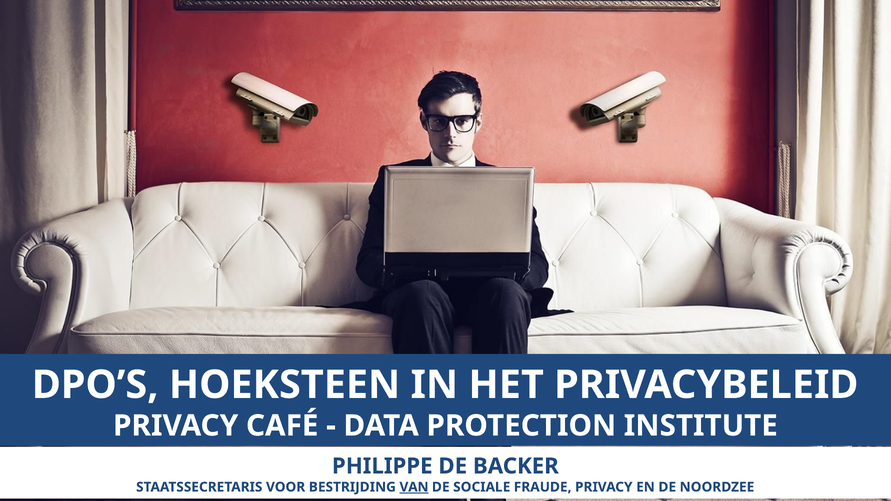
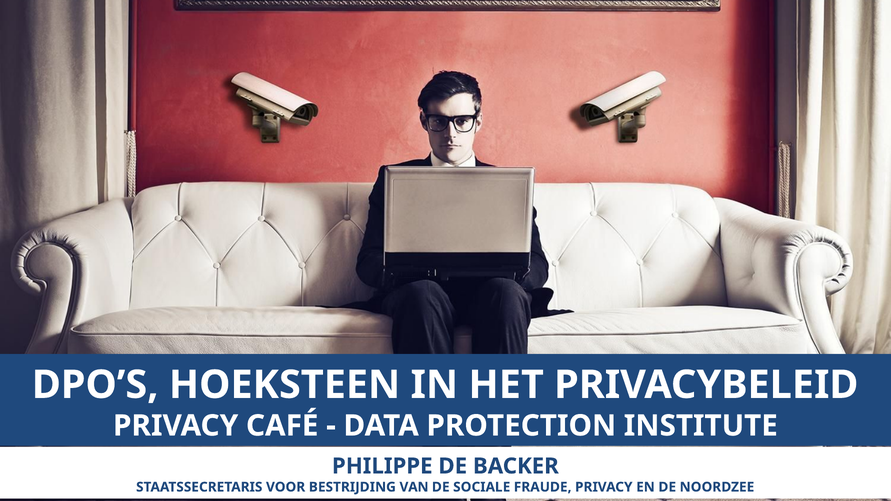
VAN underline: present -> none
